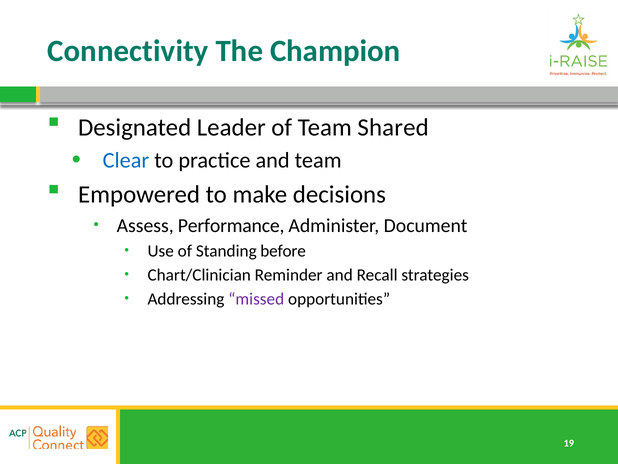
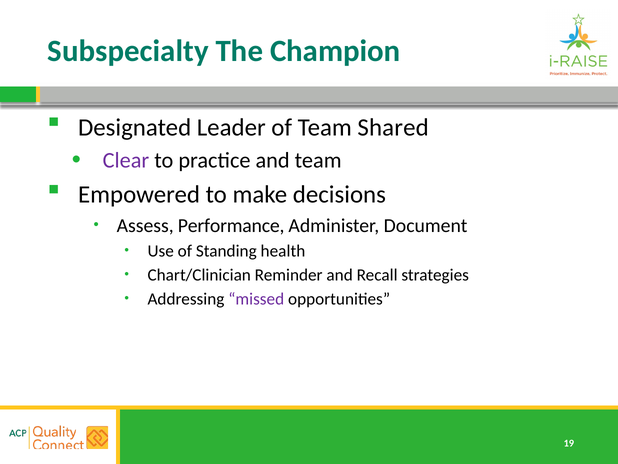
Connectivity: Connectivity -> Subspecialty
Clear colour: blue -> purple
before: before -> health
